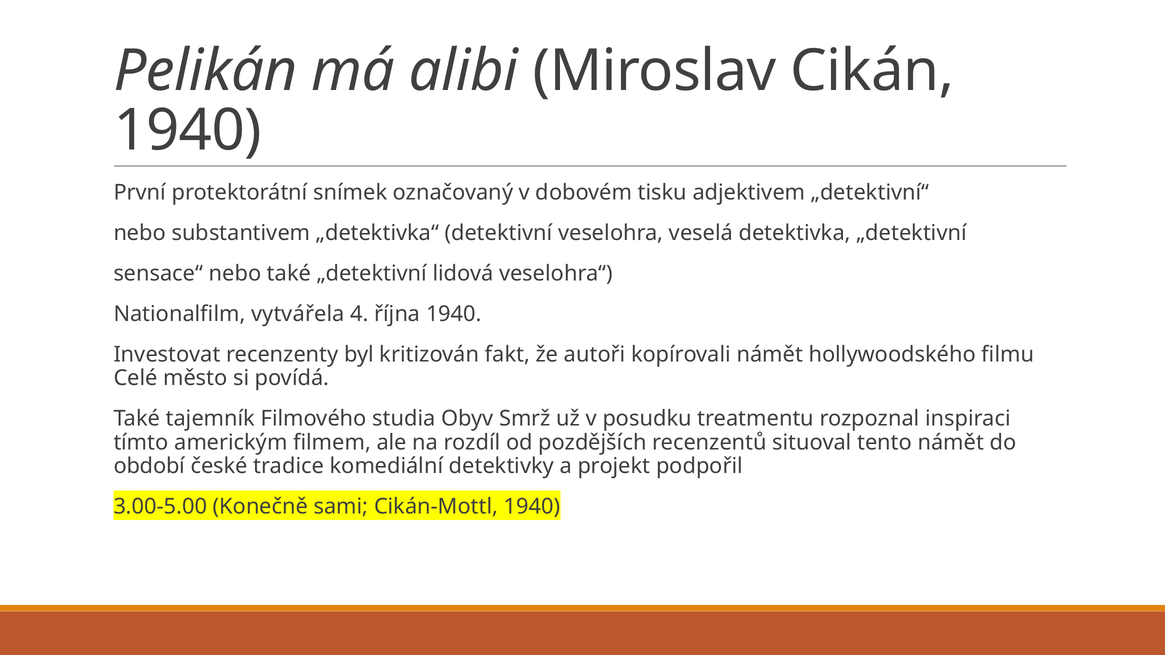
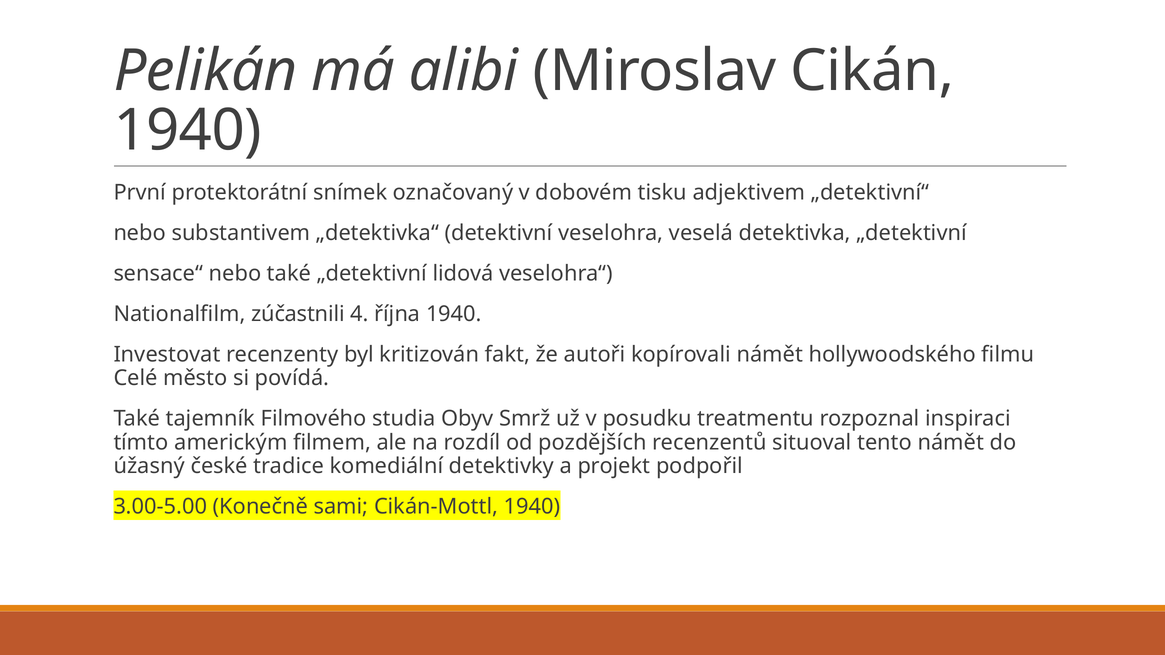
vytvářela: vytvářela -> zúčastnili
období: období -> úžasný
